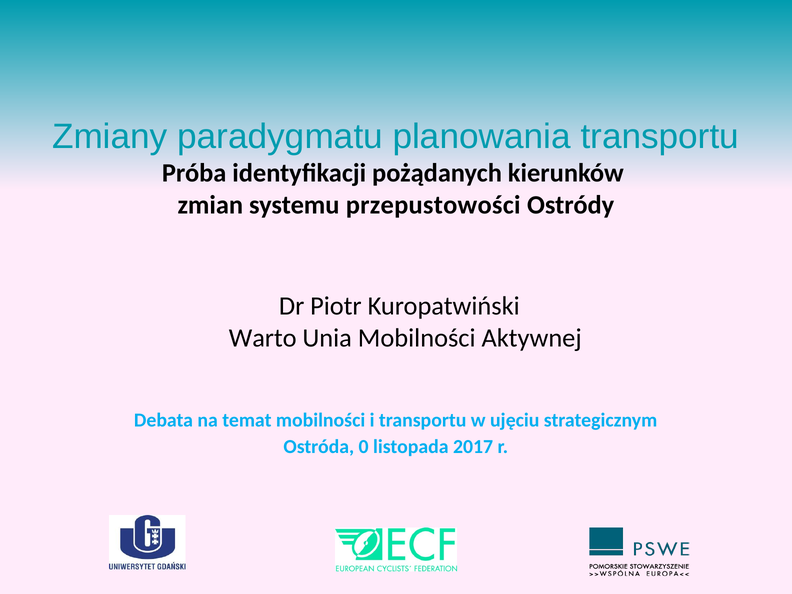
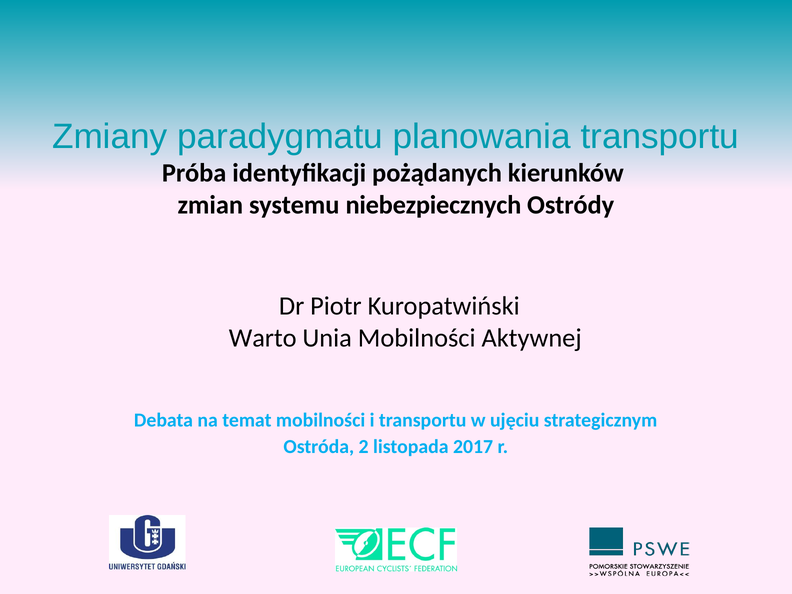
przepustowości: przepustowości -> niebezpiecznych
0: 0 -> 2
